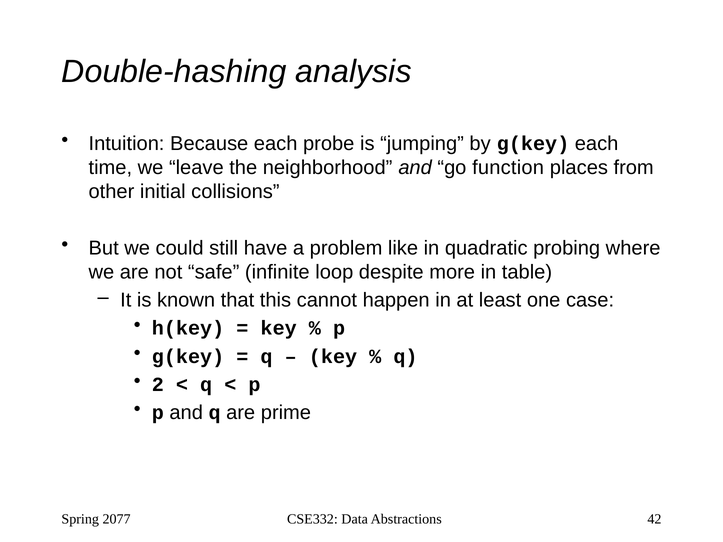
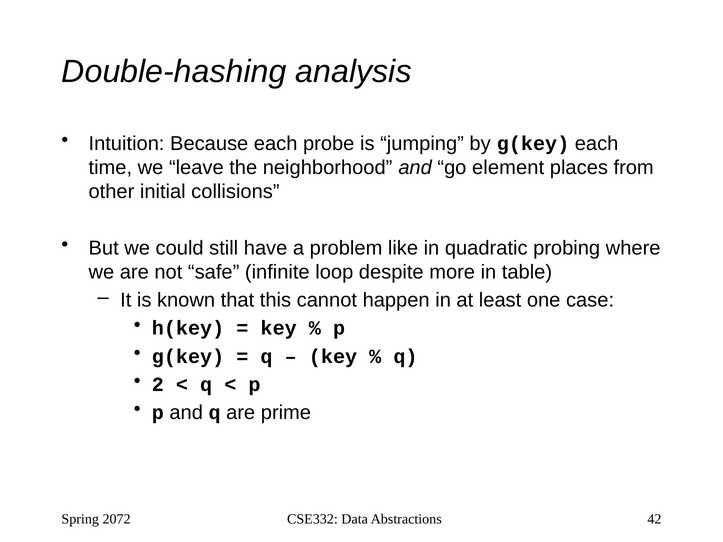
function: function -> element
2077: 2077 -> 2072
